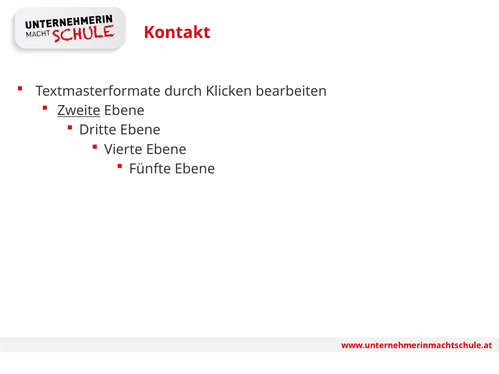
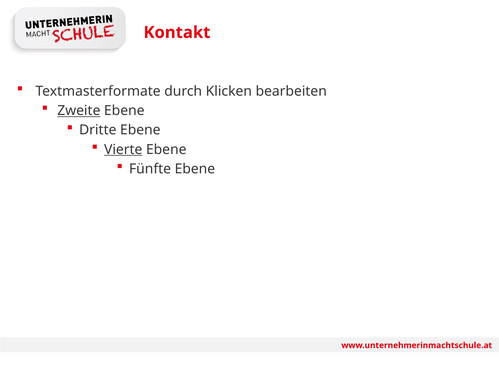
Vierte underline: none -> present
